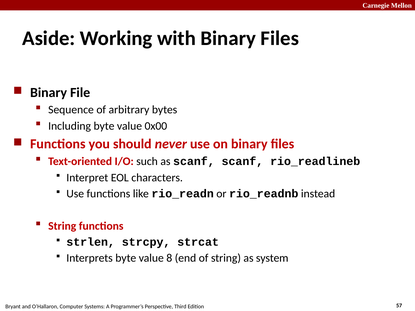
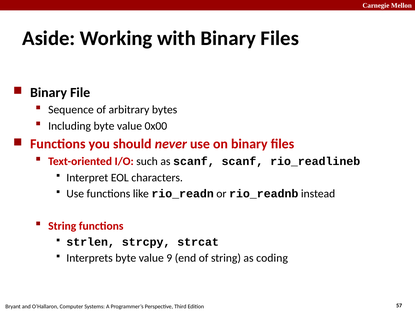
8: 8 -> 9
system: system -> coding
